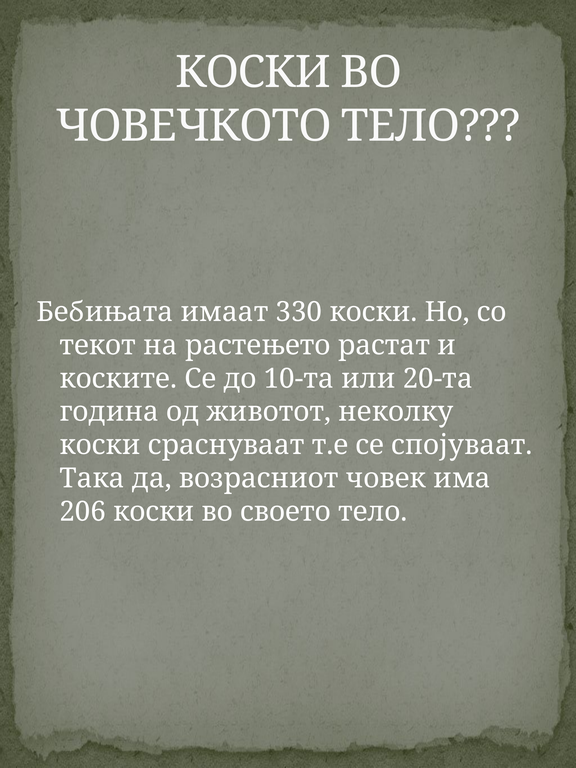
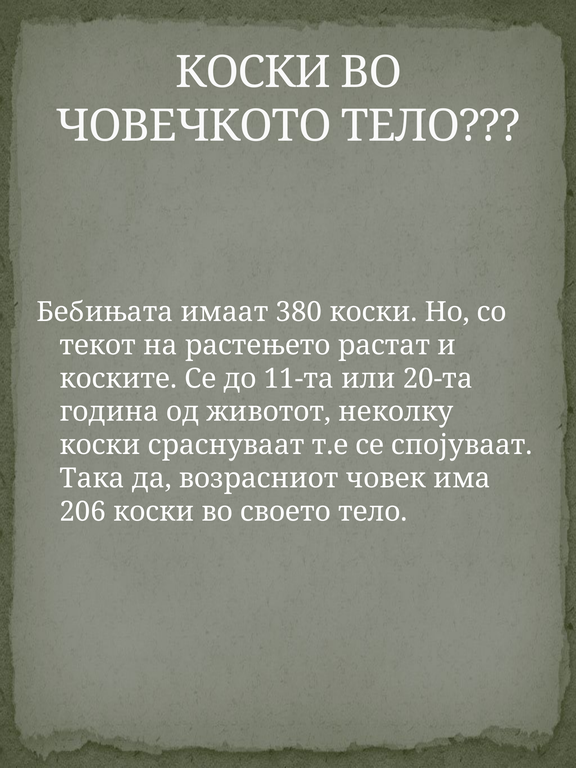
330: 330 -> 380
10-та: 10-та -> 11-та
